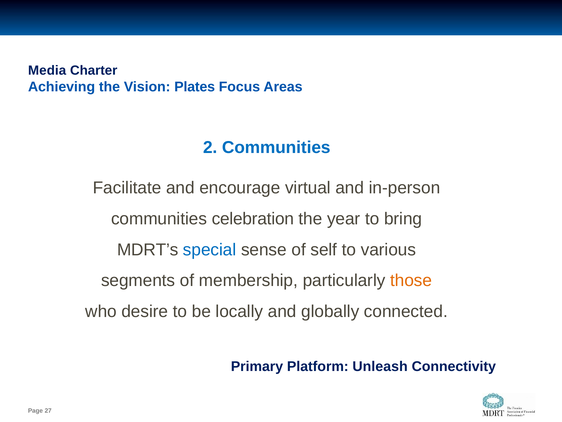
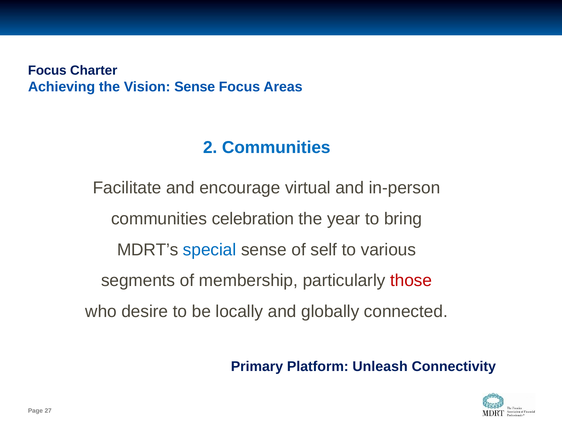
Media at (47, 70): Media -> Focus
Vision Plates: Plates -> Sense
those colour: orange -> red
